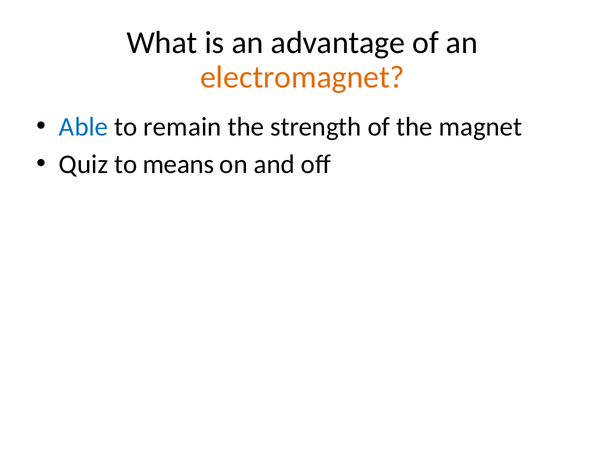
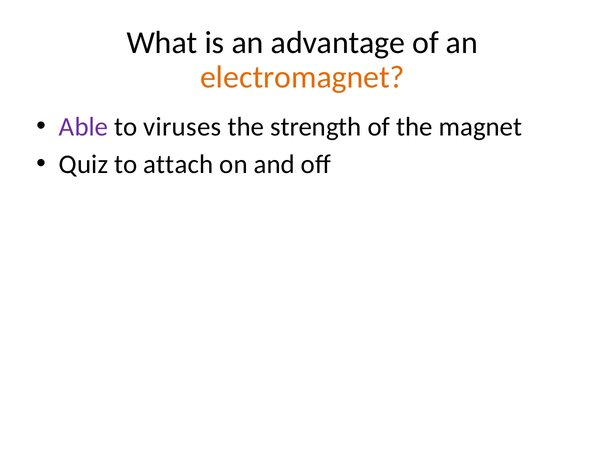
Able colour: blue -> purple
remain: remain -> viruses
means: means -> attach
